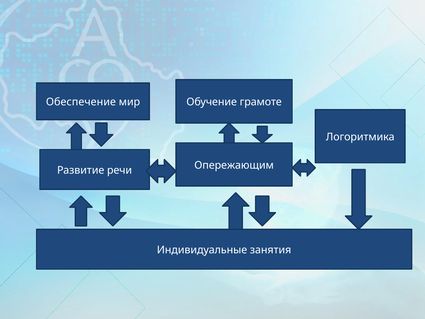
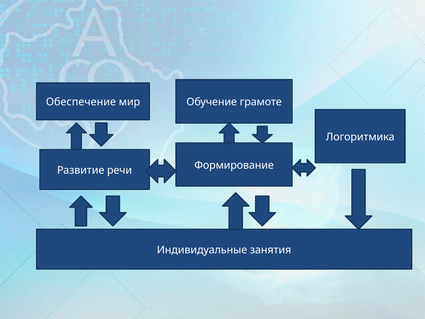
Опережающим: Опережающим -> Формирование
